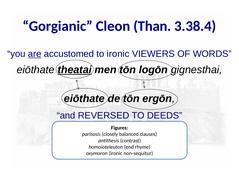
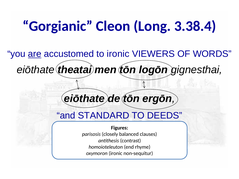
Than: Than -> Long
theatai underline: present -> none
REVERSED: REVERSED -> STANDARD
